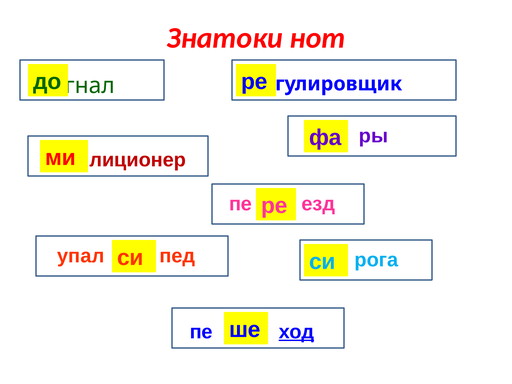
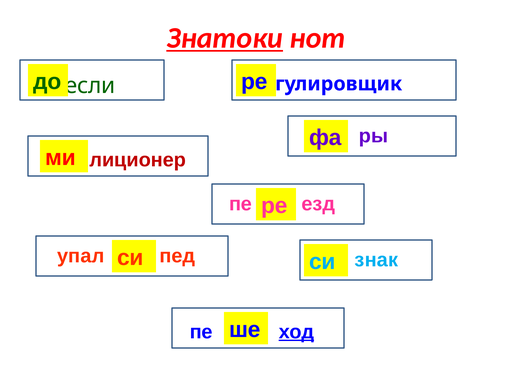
Знатоки underline: none -> present
гнал: гнал -> если
рога: рога -> знак
